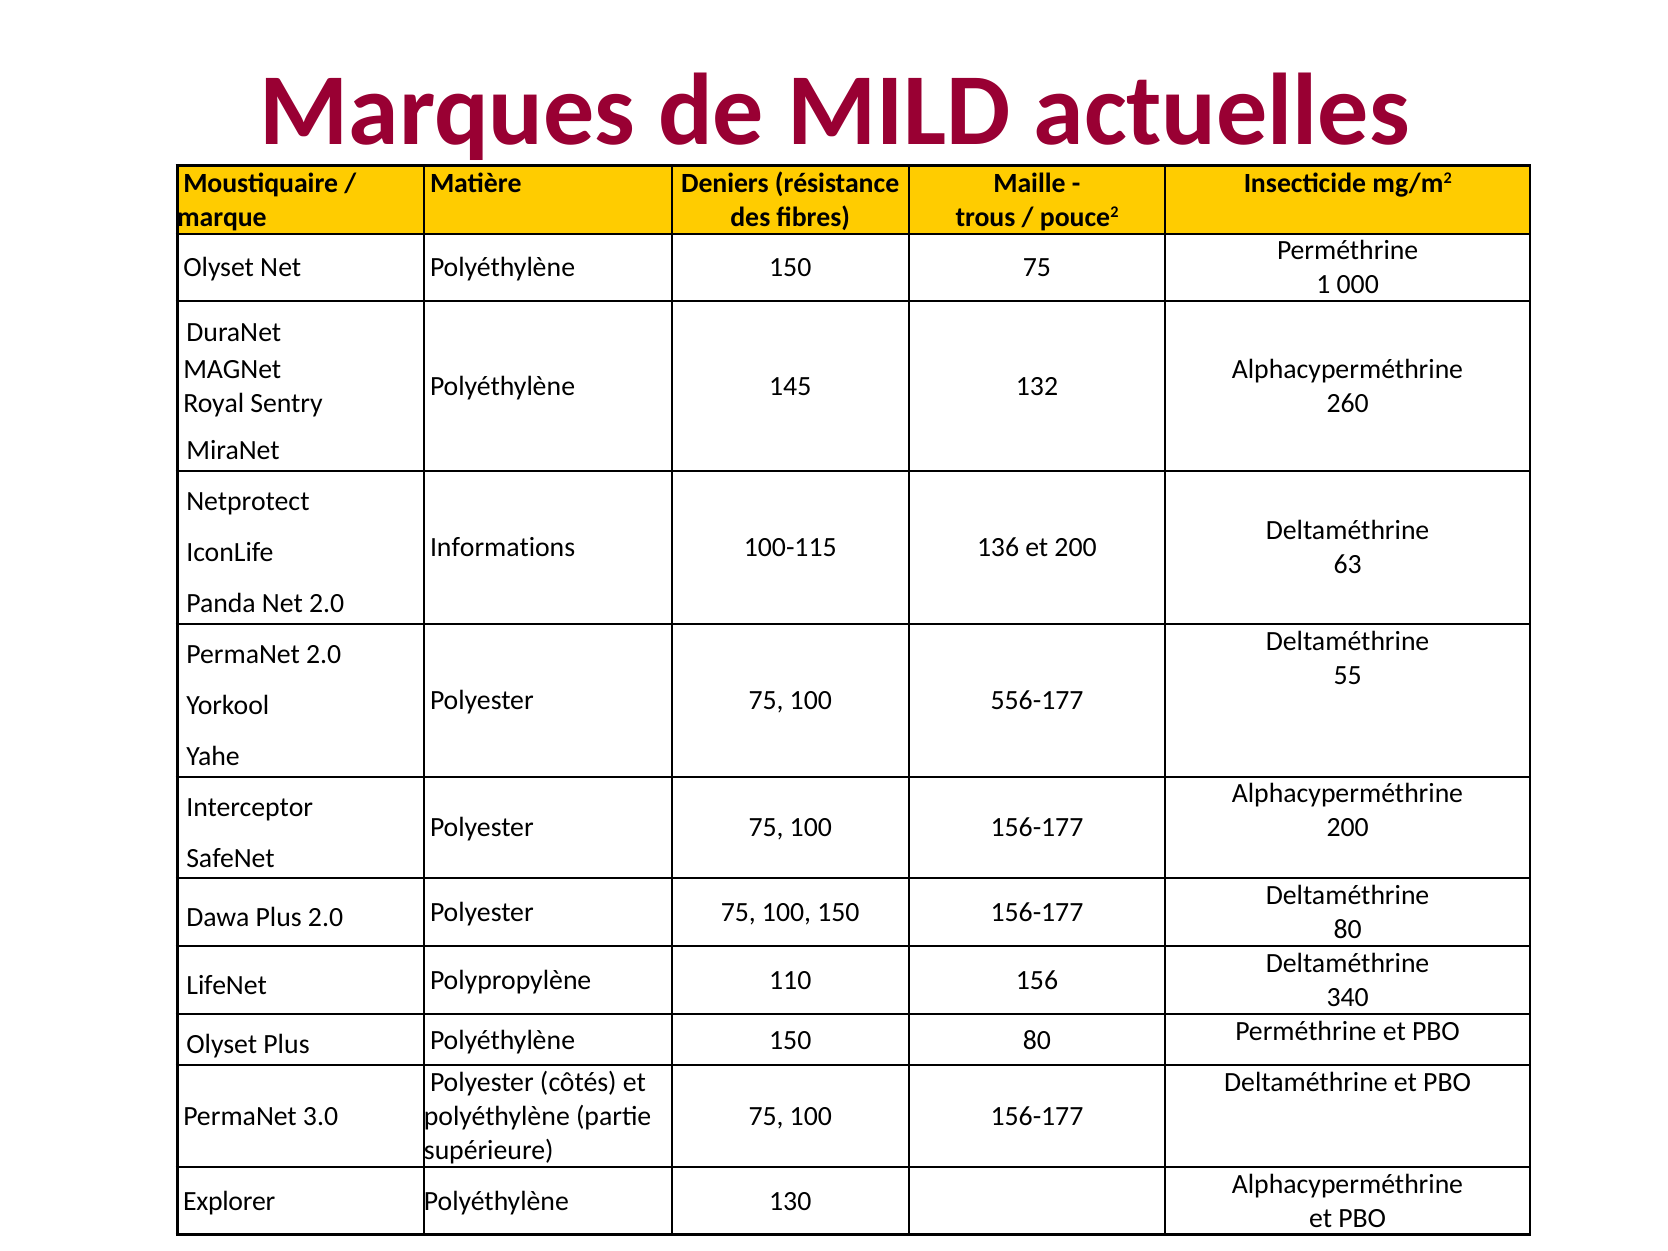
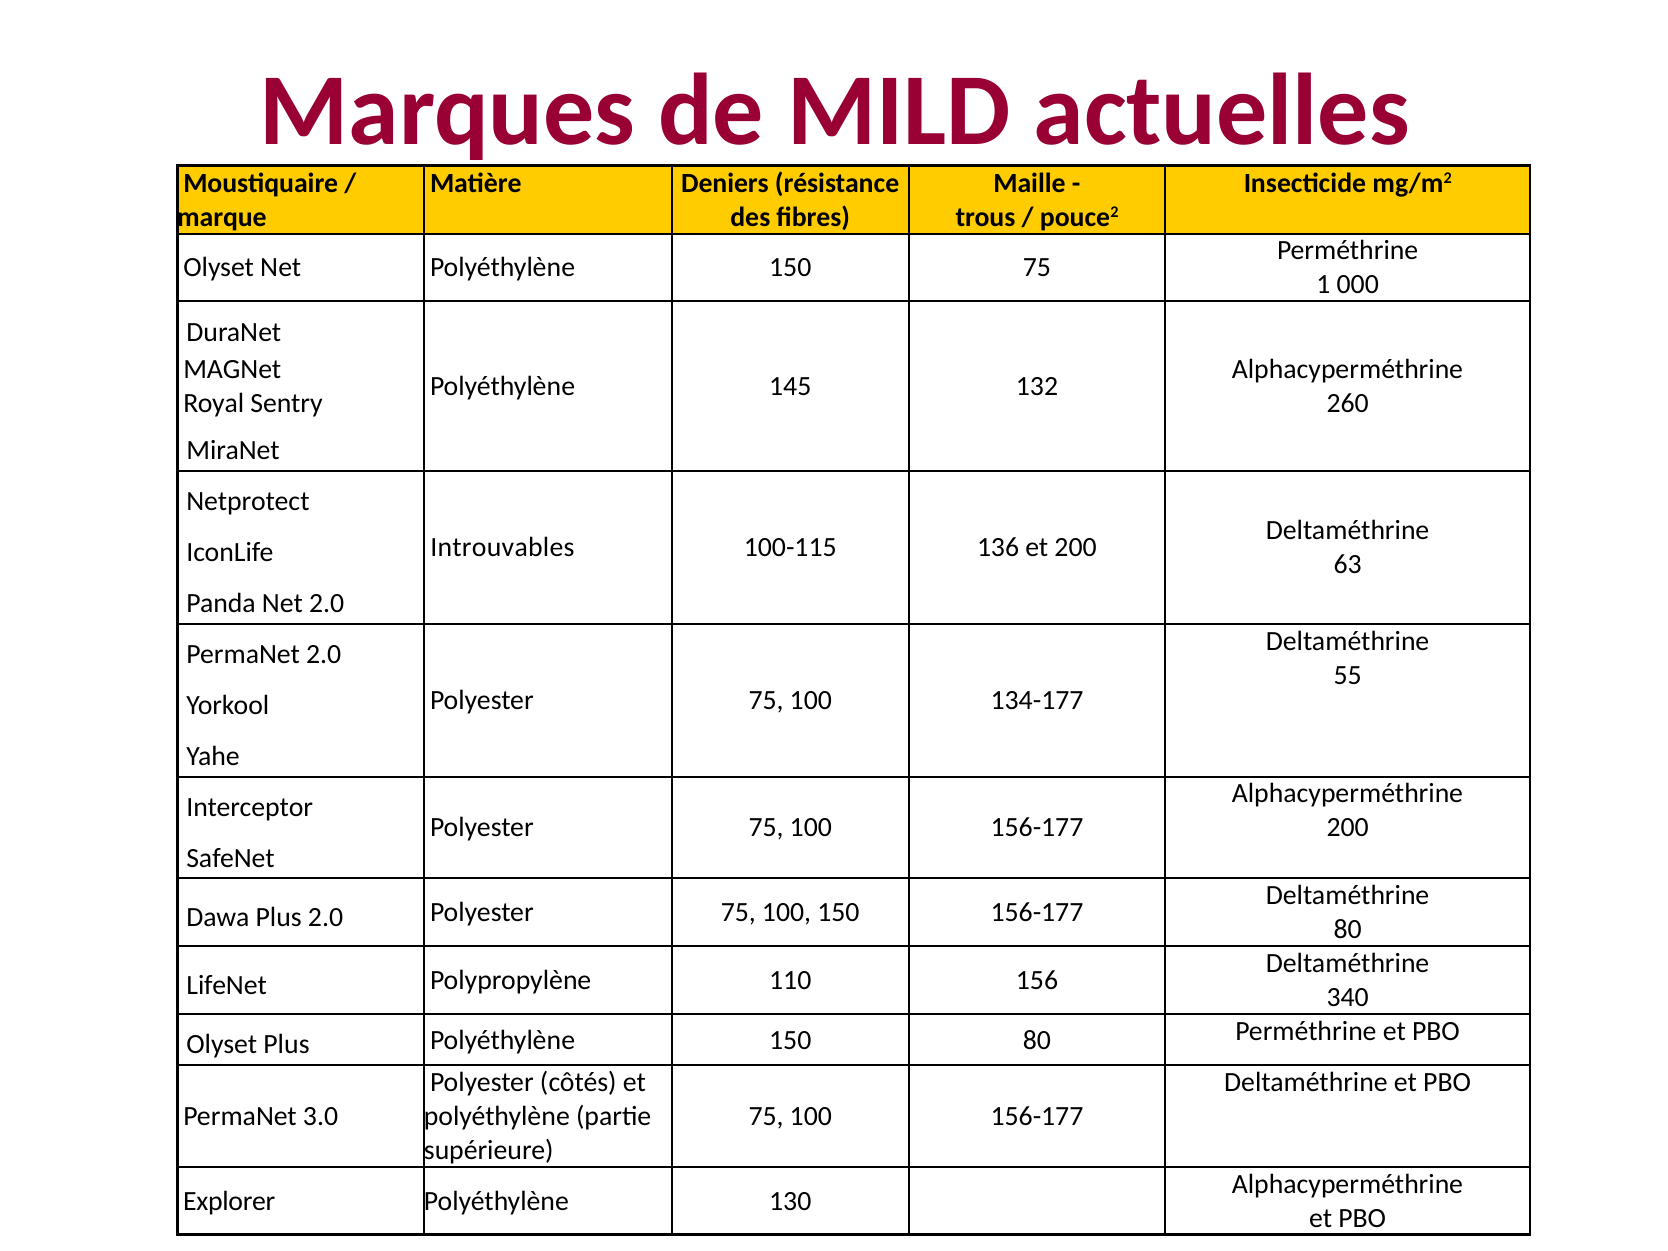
Informations: Informations -> Introuvables
556-177: 556-177 -> 134-177
